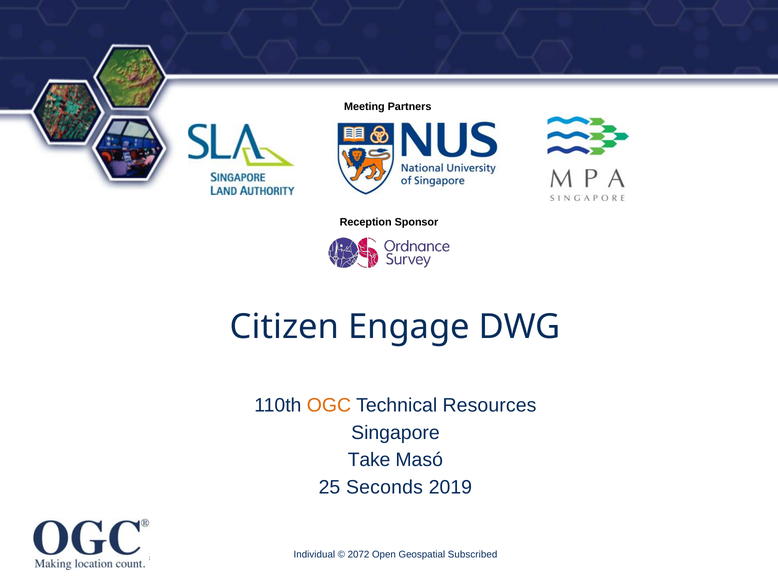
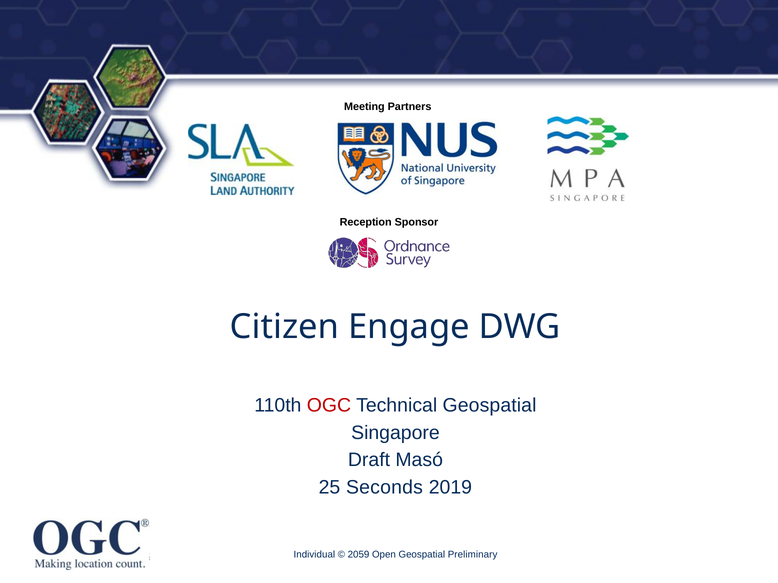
OGC colour: orange -> red
Technical Resources: Resources -> Geospatial
Take: Take -> Draft
2072: 2072 -> 2059
Subscribed: Subscribed -> Preliminary
